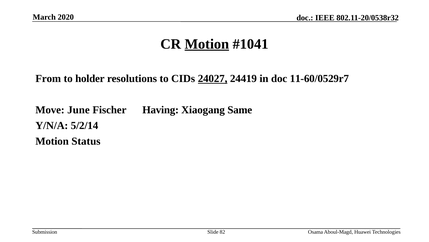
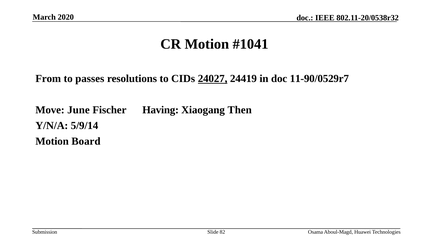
Motion at (207, 44) underline: present -> none
holder: holder -> passes
11-60/0529r7: 11-60/0529r7 -> 11-90/0529r7
Same: Same -> Then
5/2/14: 5/2/14 -> 5/9/14
Status: Status -> Board
